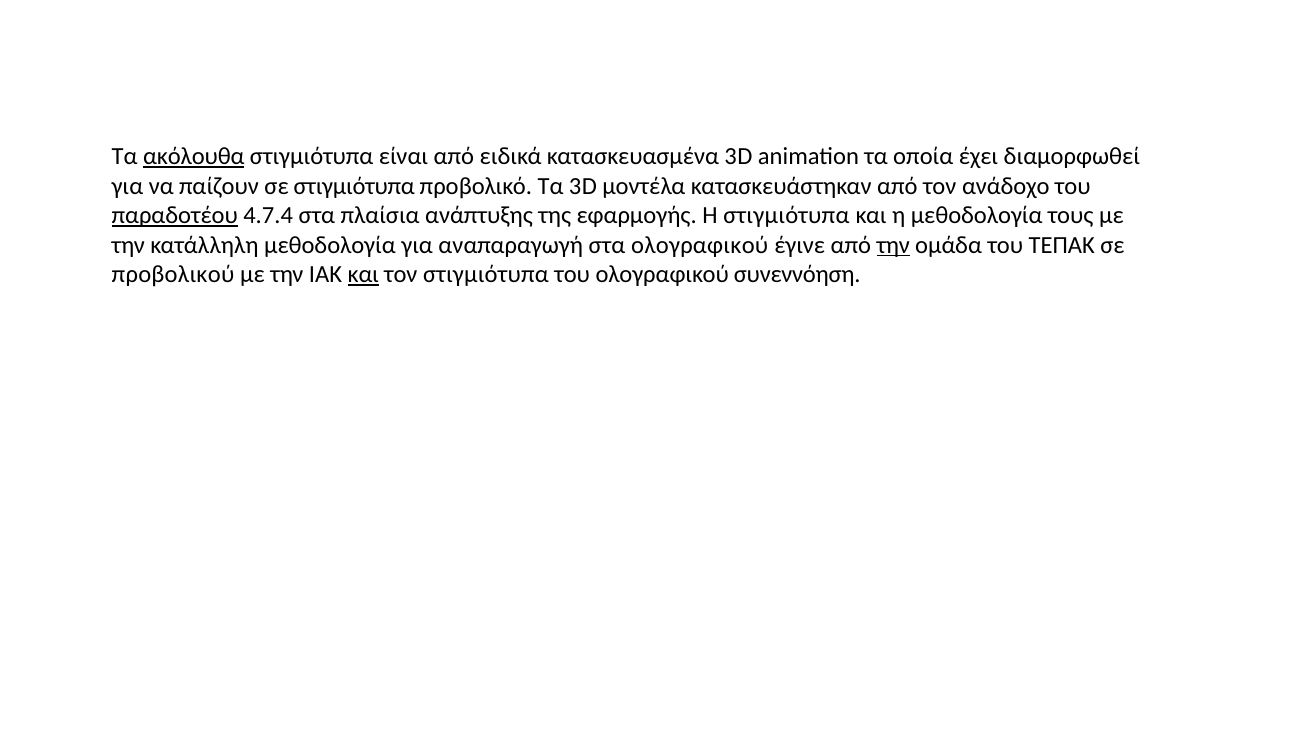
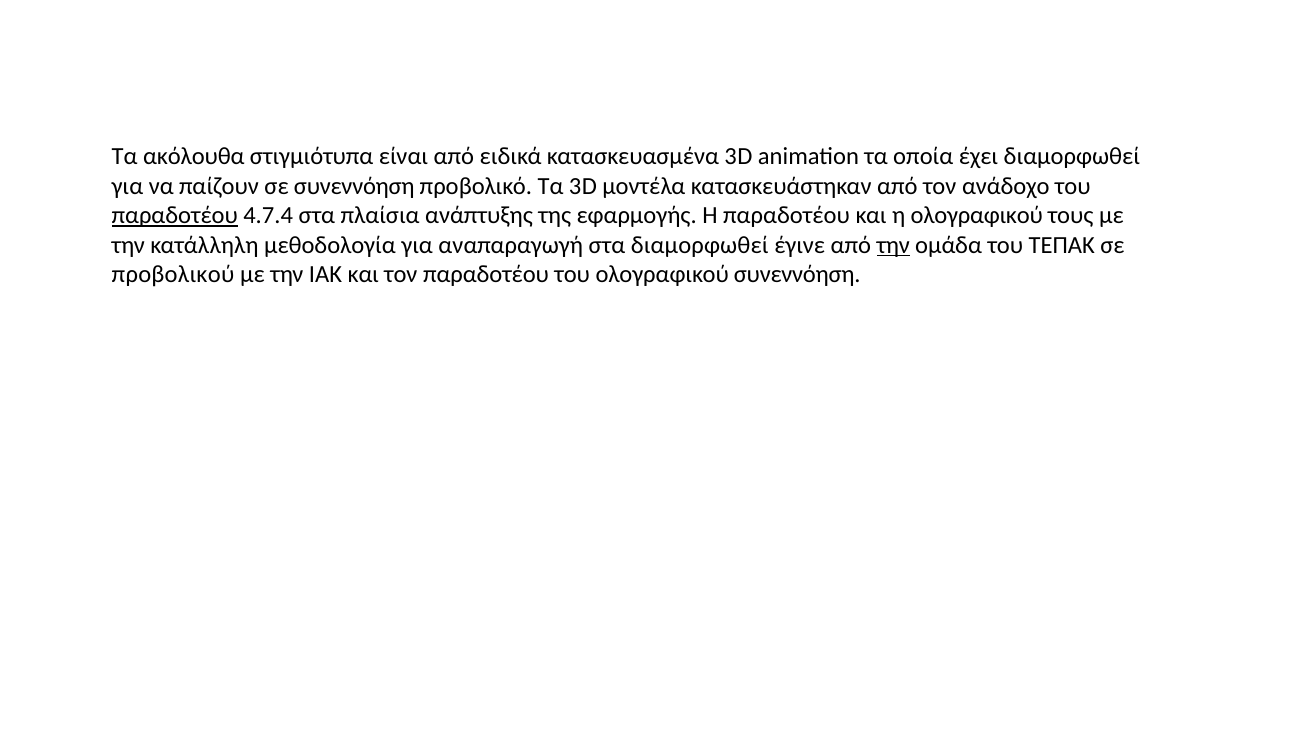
ακόλουθα underline: present -> none
σε στιγμιότυπα: στιγμιότυπα -> συνεννόηση
Η στιγμιότυπα: στιγμιότυπα -> παραδοτέου
η μεθοδολογία: μεθοδολογία -> ολογραφικού
στα ολογραφικού: ολογραφικού -> διαμορφωθεί
και at (363, 274) underline: present -> none
τον στιγμιότυπα: στιγμιότυπα -> παραδοτέου
